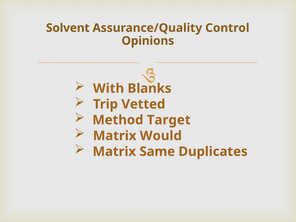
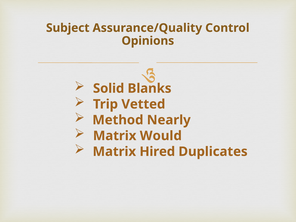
Solvent: Solvent -> Subject
With: With -> Solid
Target: Target -> Nearly
Same: Same -> Hired
